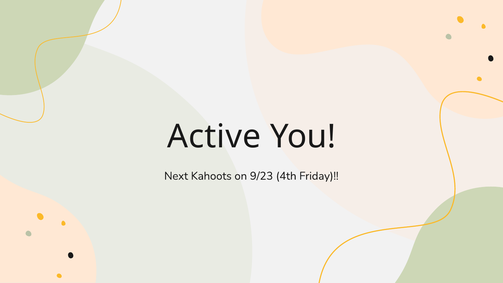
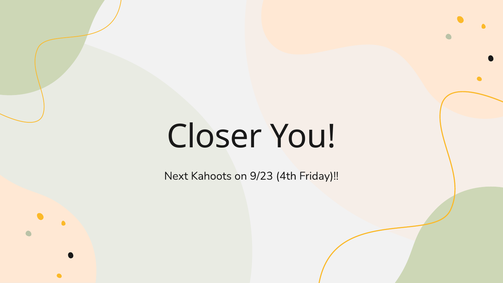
Active: Active -> Closer
